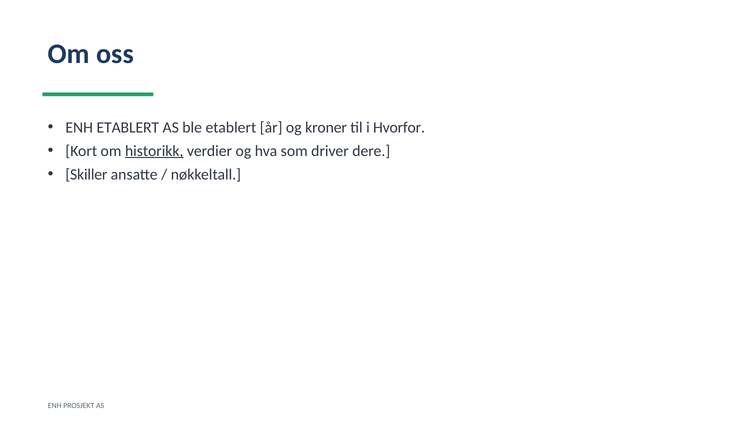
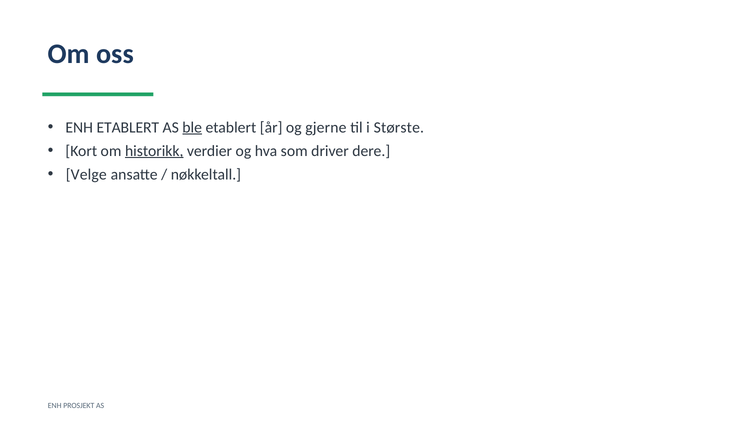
ble underline: none -> present
kroner: kroner -> gjerne
Hvorfor: Hvorfor -> Største
Skiller: Skiller -> Velge
